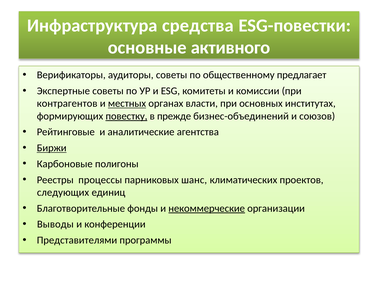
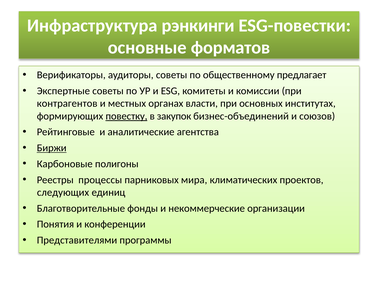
средства: средства -> рэнкинги
активного: активного -> форматов
местных underline: present -> none
прежде: прежде -> закупок
шанс: шанс -> мира
некоммерческие underline: present -> none
Выводы: Выводы -> Понятия
